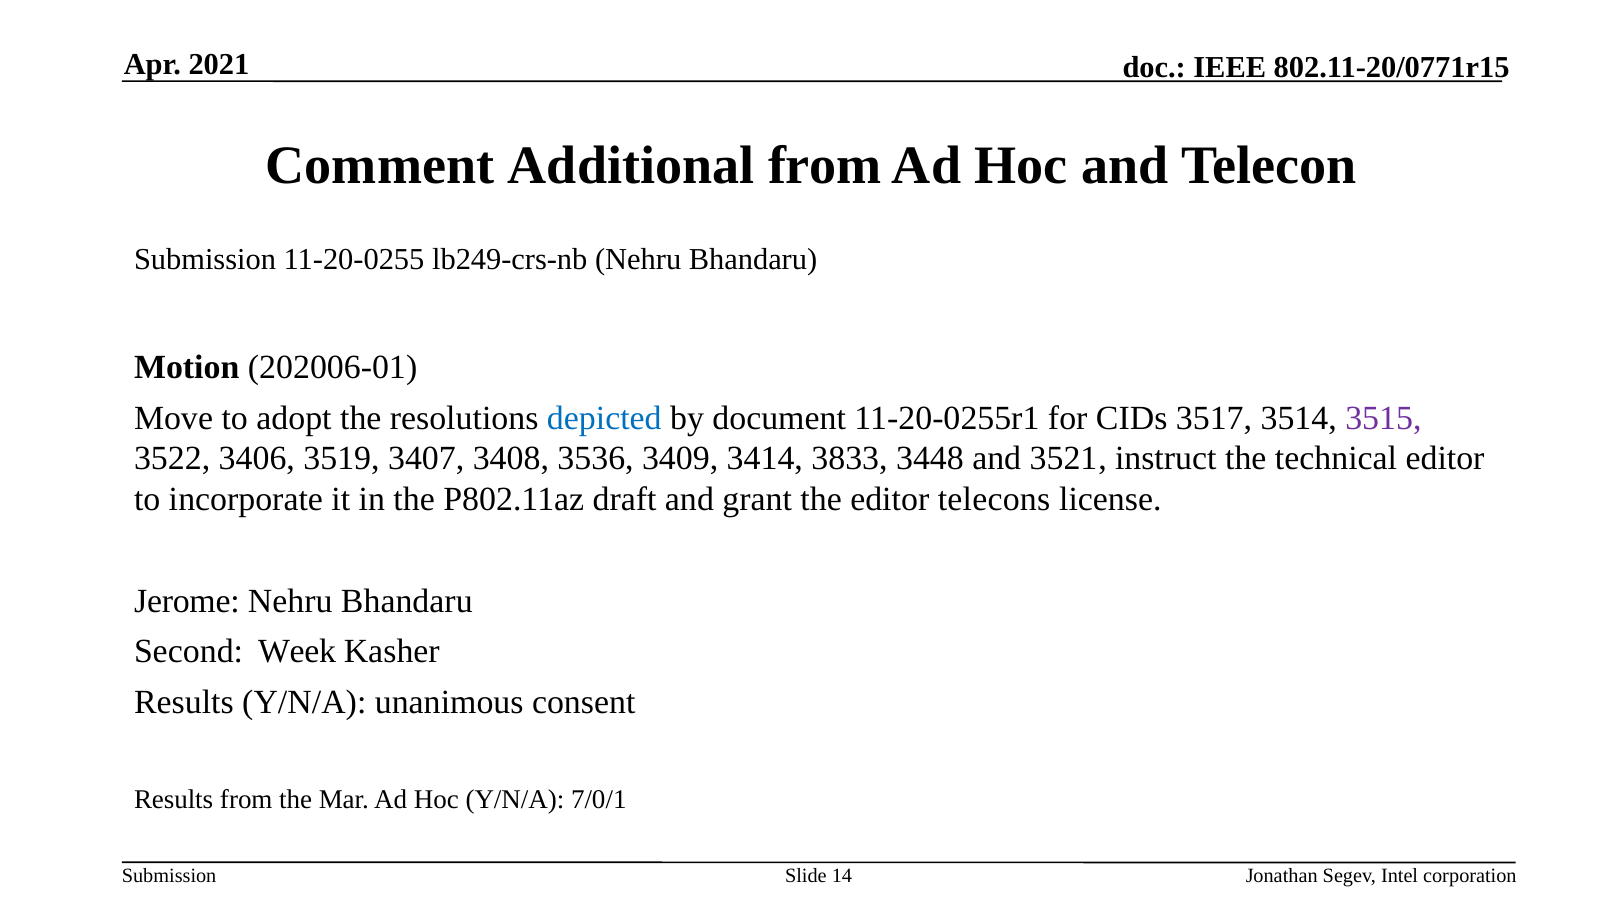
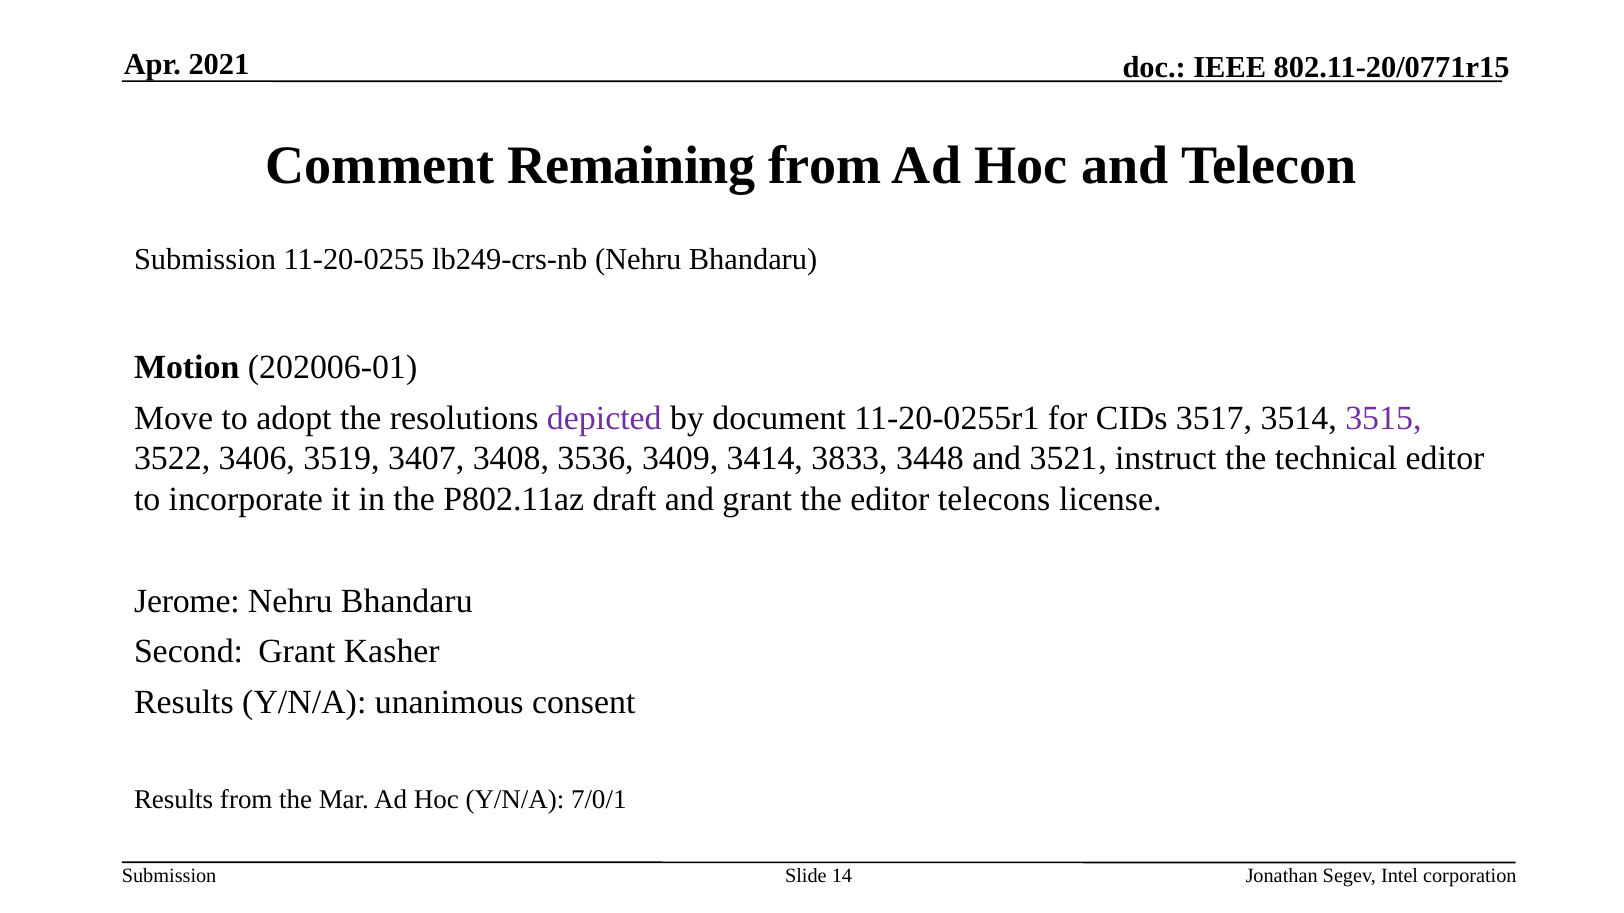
Additional: Additional -> Remaining
depicted colour: blue -> purple
Second Week: Week -> Grant
